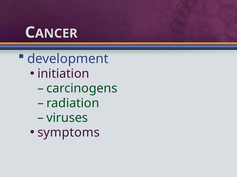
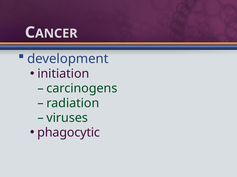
symptoms: symptoms -> phagocytic
